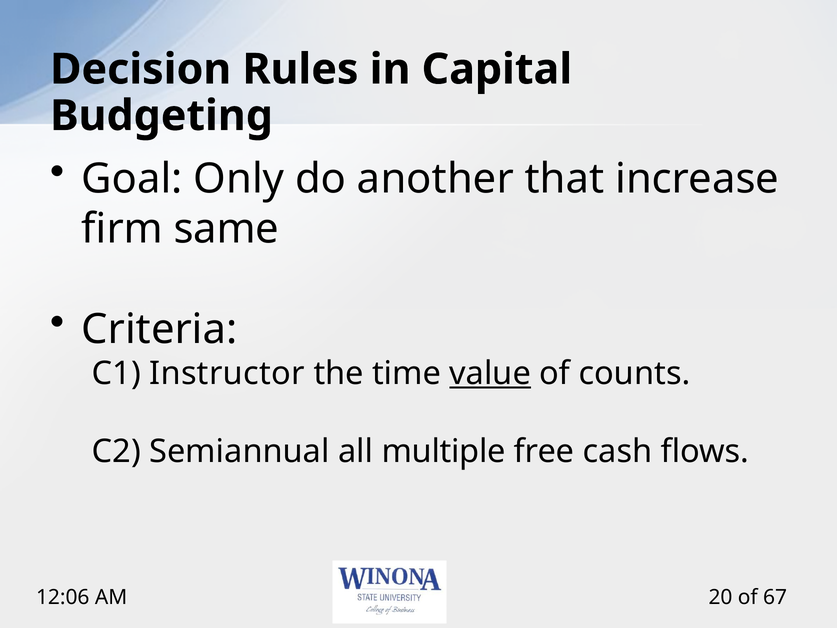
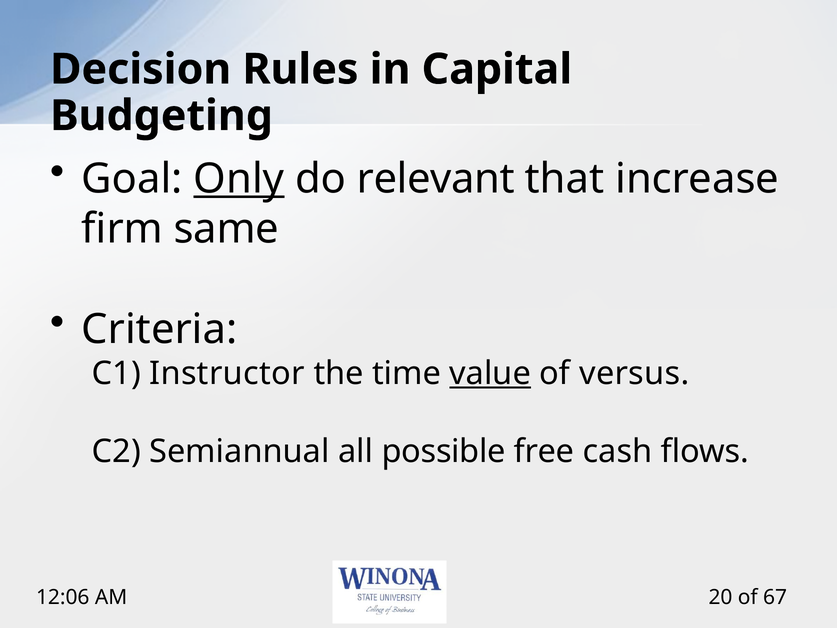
Only underline: none -> present
another: another -> relevant
counts: counts -> versus
multiple: multiple -> possible
